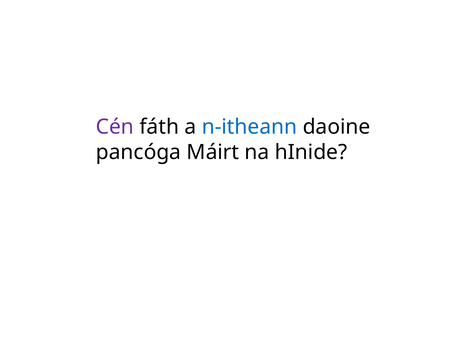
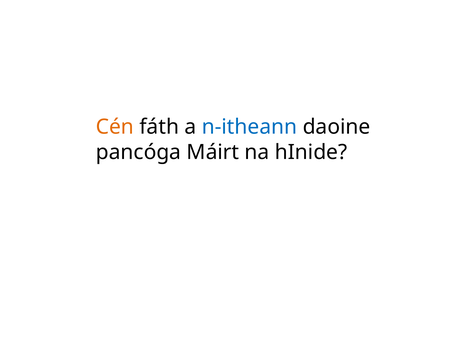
Cén colour: purple -> orange
